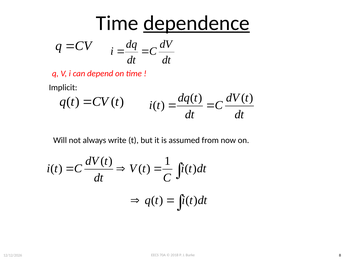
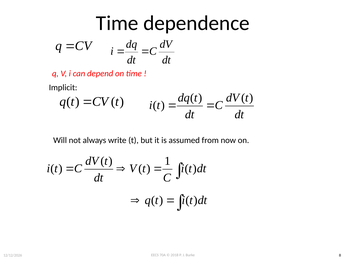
dependence underline: present -> none
